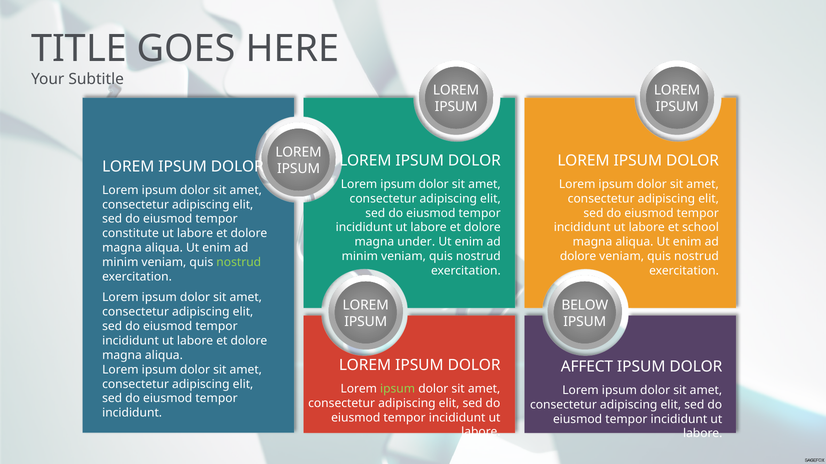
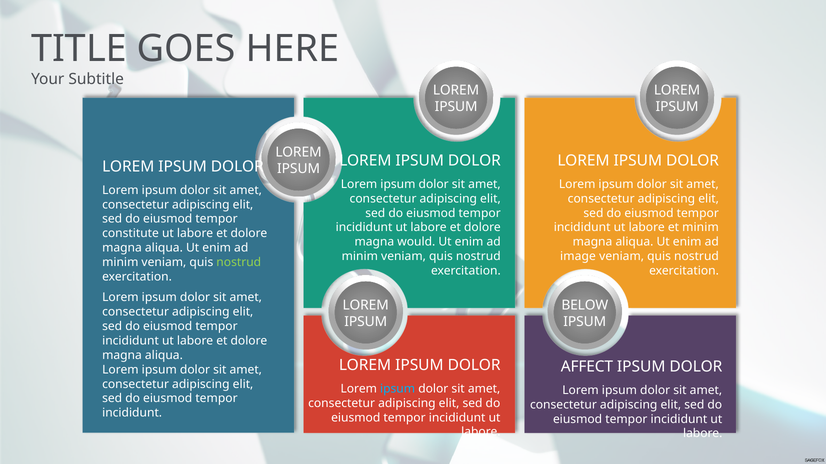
et school: school -> minim
under: under -> would
dolore at (578, 257): dolore -> image
ipsum at (398, 389) colour: light green -> light blue
